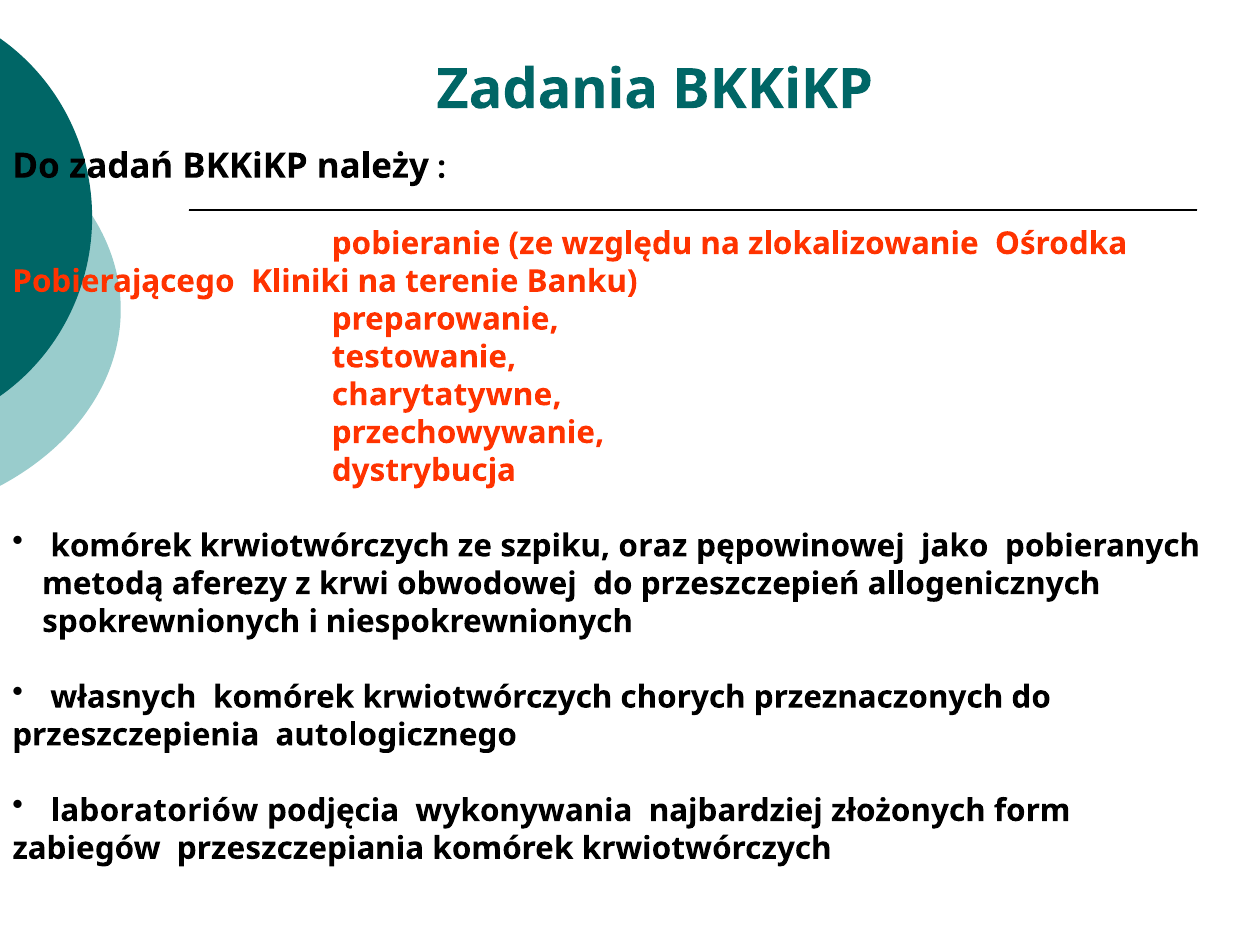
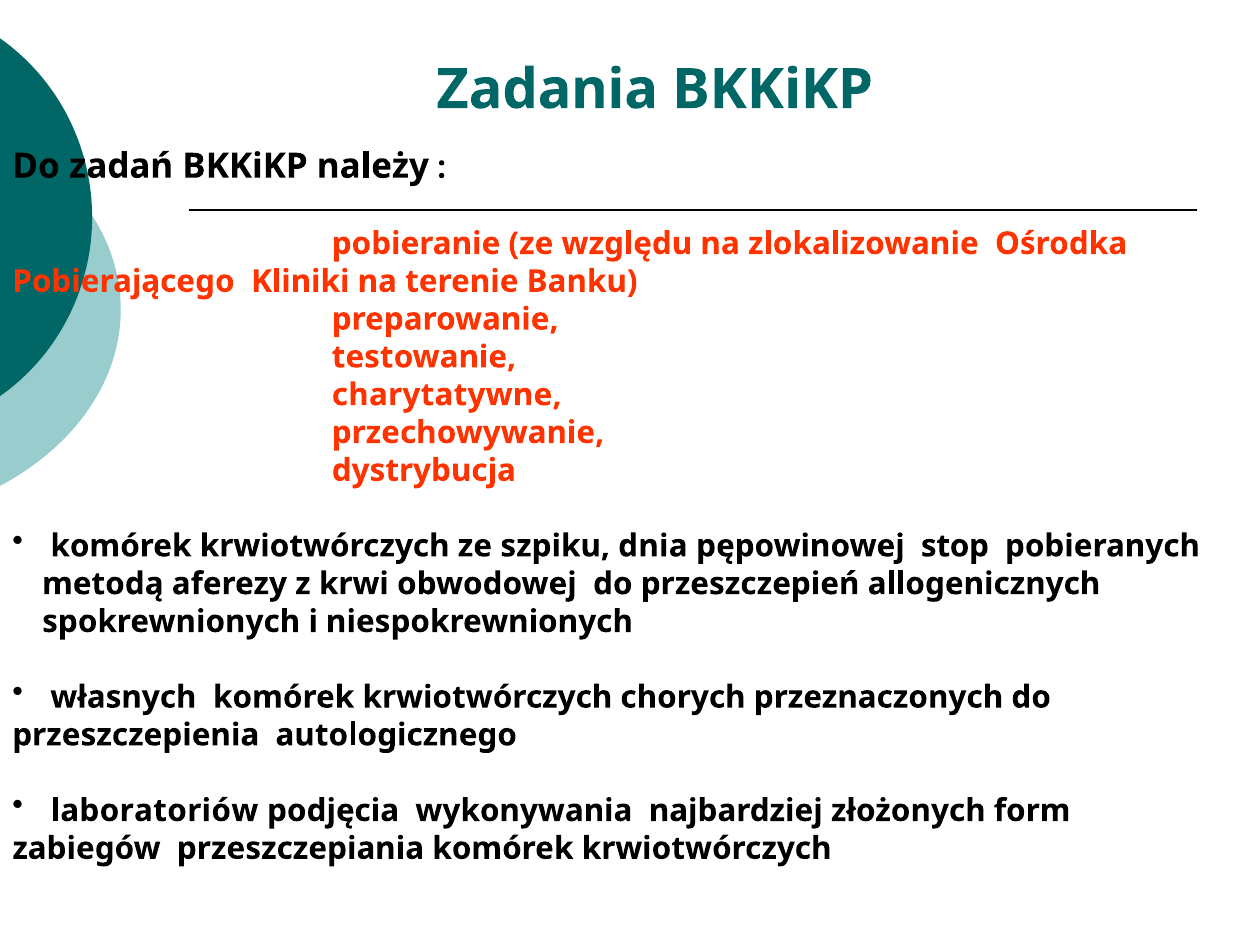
oraz: oraz -> dnia
jako: jako -> stop
